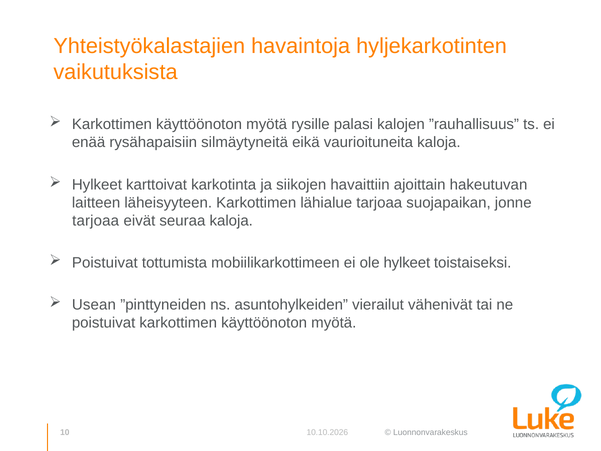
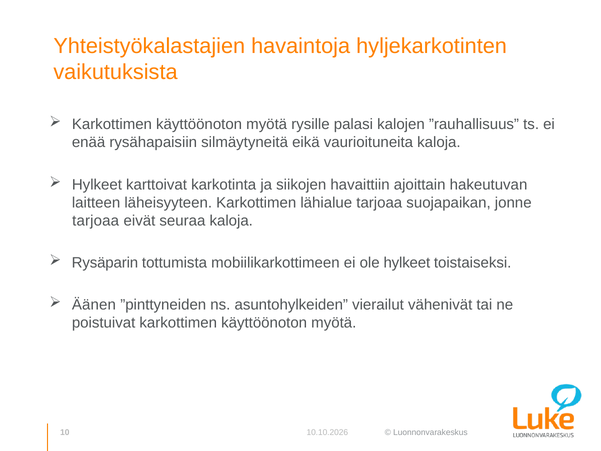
Poistuivat at (105, 263): Poistuivat -> Rysäparin
Usean: Usean -> Äänen
